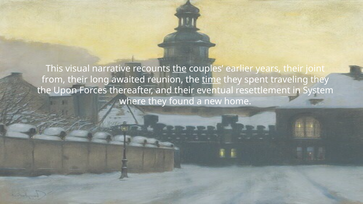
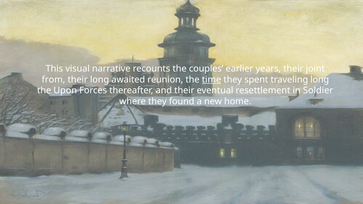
the at (180, 69) underline: present -> none
traveling they: they -> long
System: System -> Soldier
